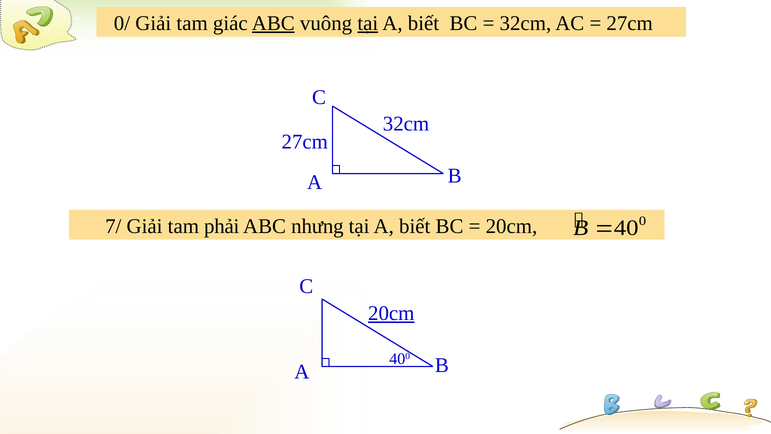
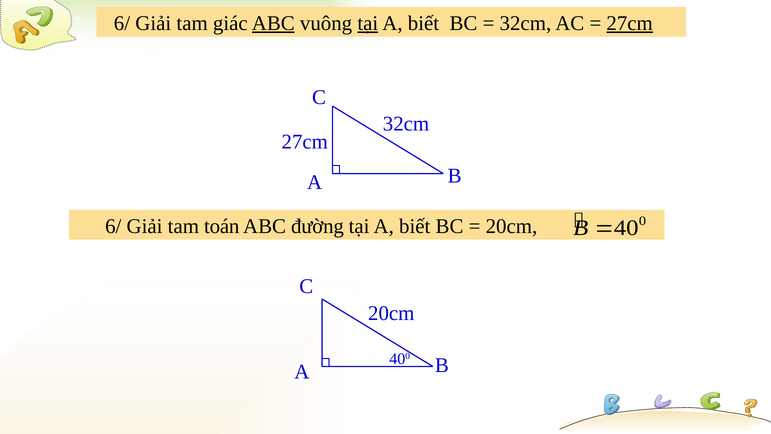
0/ at (122, 23): 0/ -> 6/
27cm at (630, 23) underline: none -> present
7/ at (113, 226): 7/ -> 6/
phải: phải -> toán
nhưng: nhưng -> đường
20cm at (391, 313) underline: present -> none
